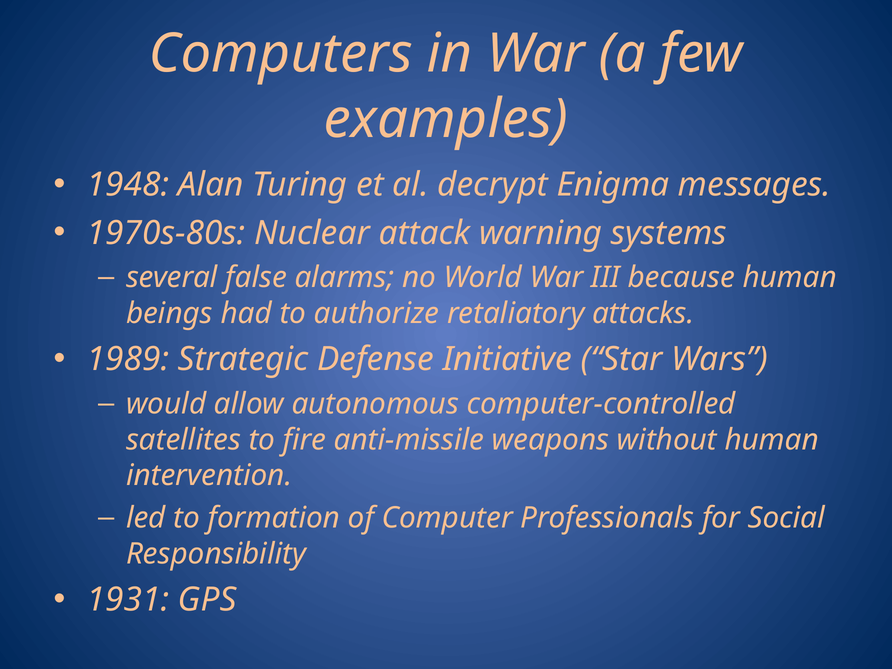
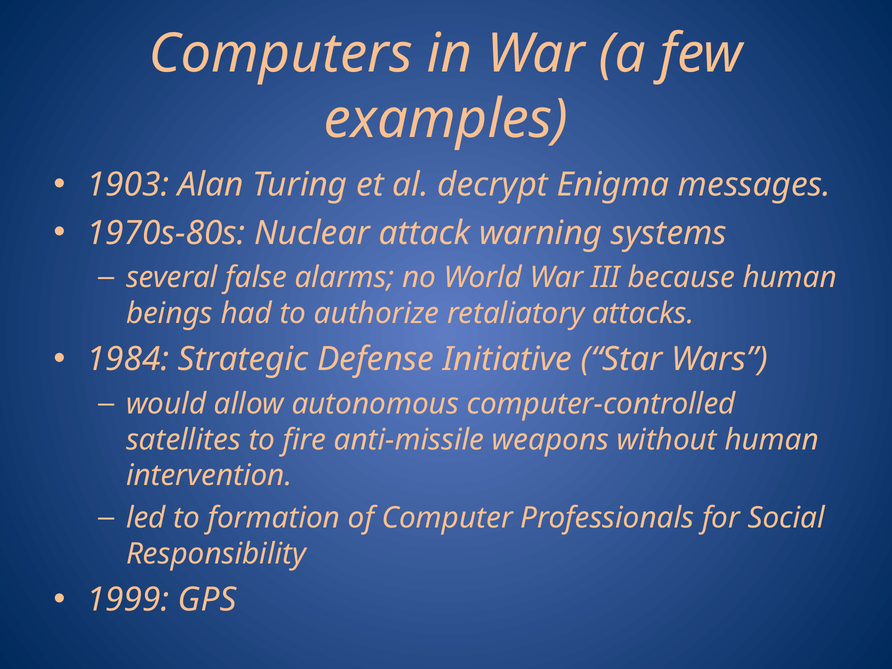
1948: 1948 -> 1903
1989: 1989 -> 1984
1931: 1931 -> 1999
